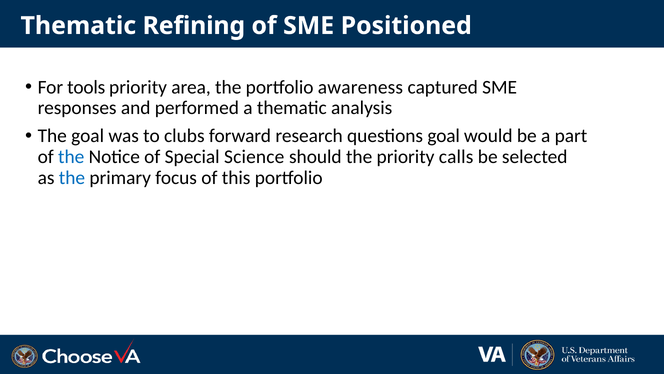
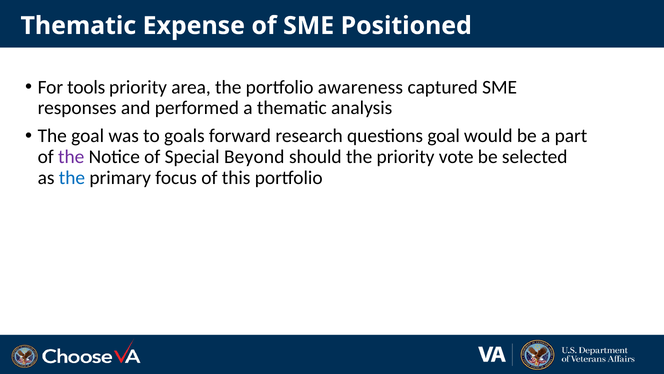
Refining: Refining -> Expense
clubs: clubs -> goals
the at (71, 157) colour: blue -> purple
Science: Science -> Beyond
calls: calls -> vote
